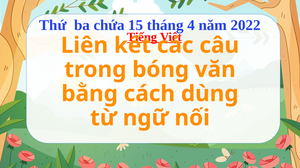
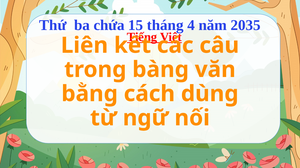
2022: 2022 -> 2035
bóng: bóng -> bàng
